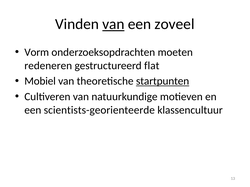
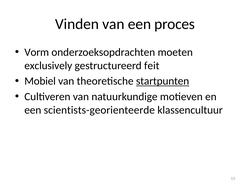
van at (113, 24) underline: present -> none
zoveel: zoveel -> proces
redeneren: redeneren -> exclusively
flat: flat -> feit
